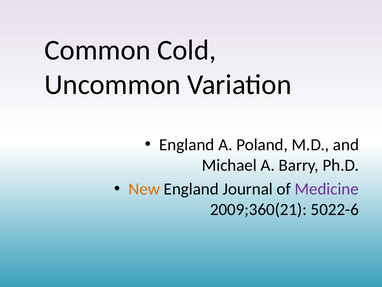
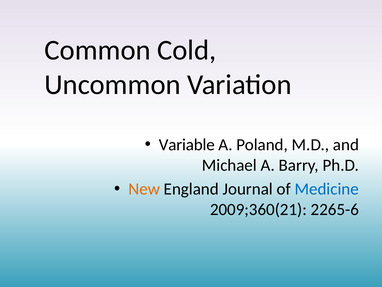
England at (187, 145): England -> Variable
Medicine colour: purple -> blue
5022-6: 5022-6 -> 2265-6
